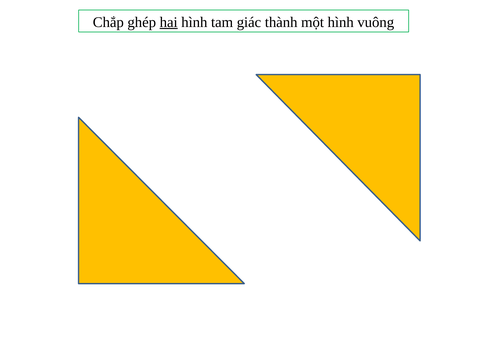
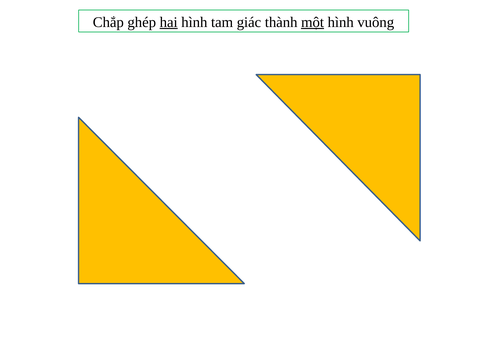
một underline: none -> present
